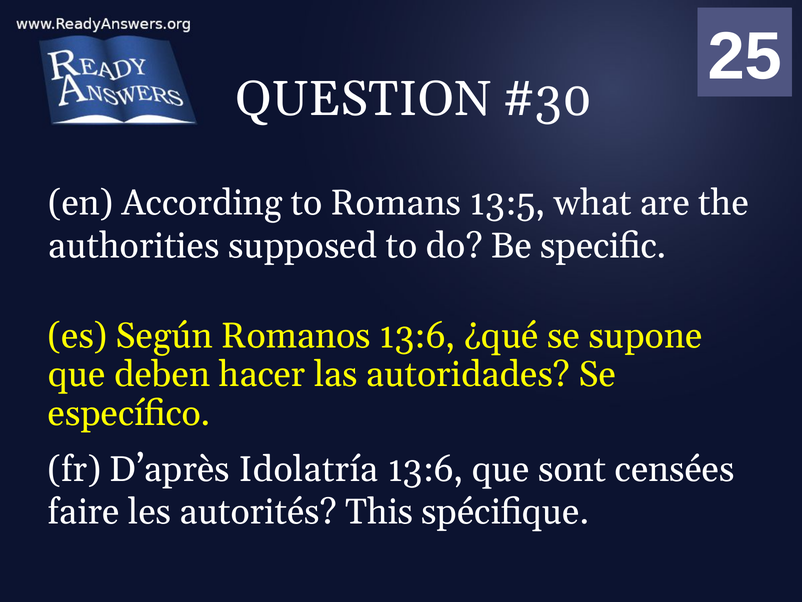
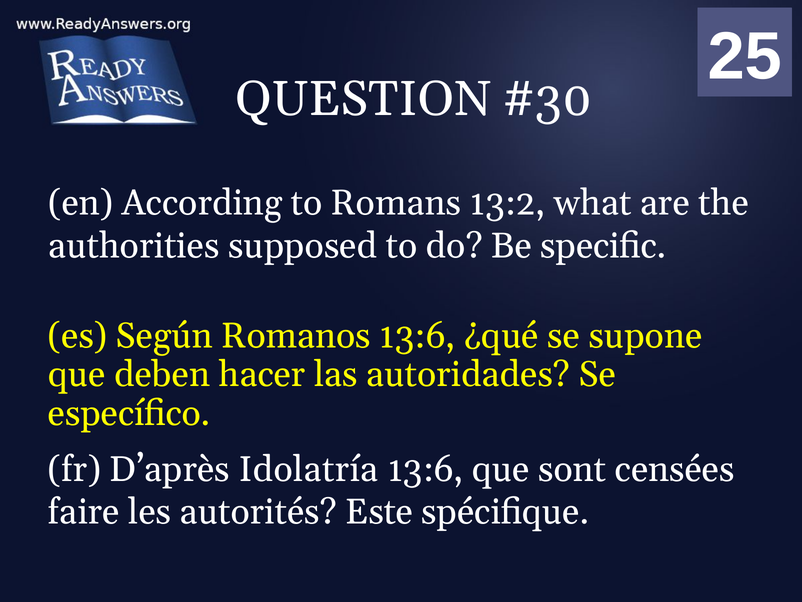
13:5: 13:5 -> 13:2
This: This -> Este
